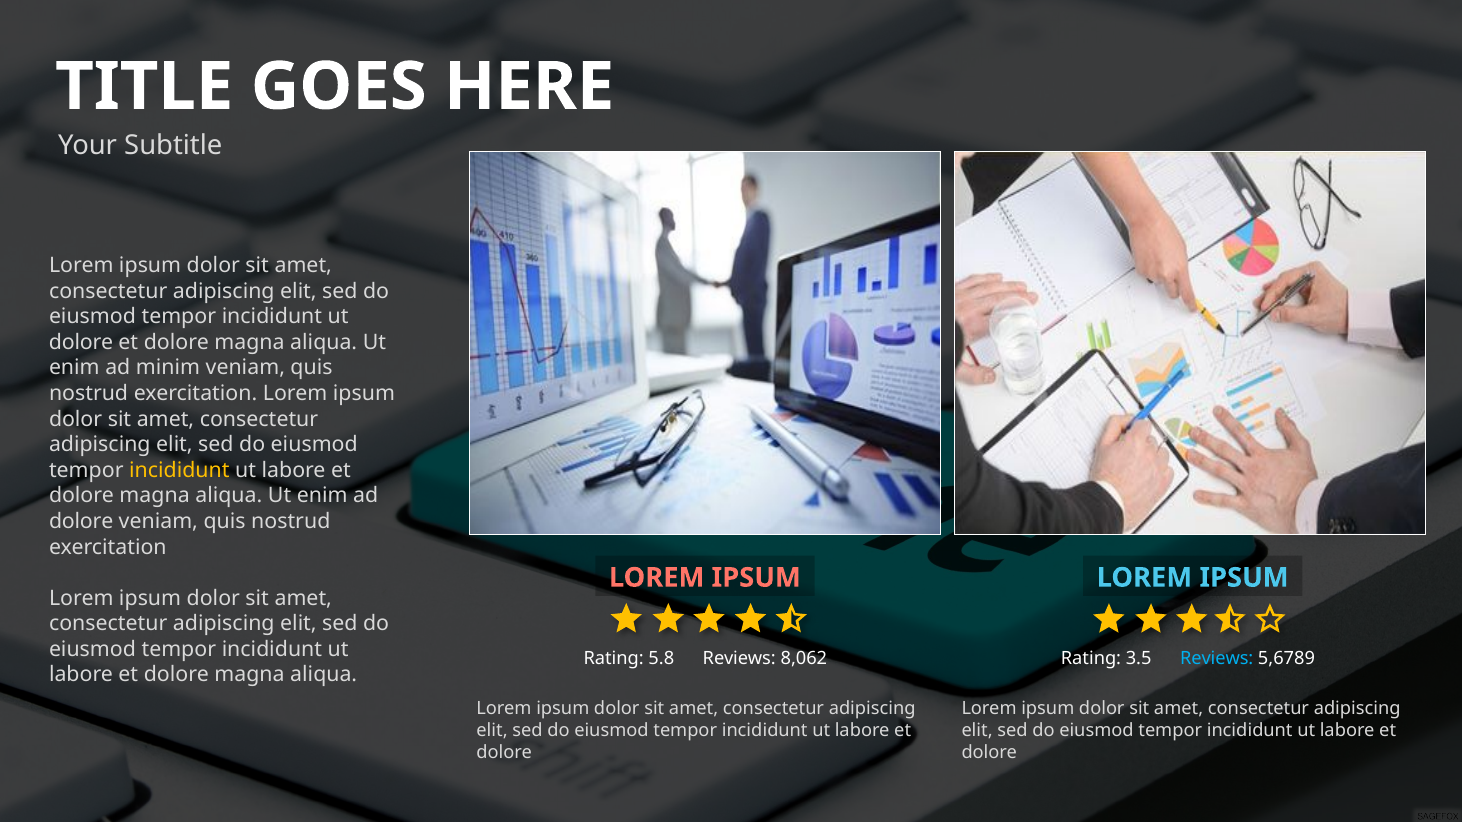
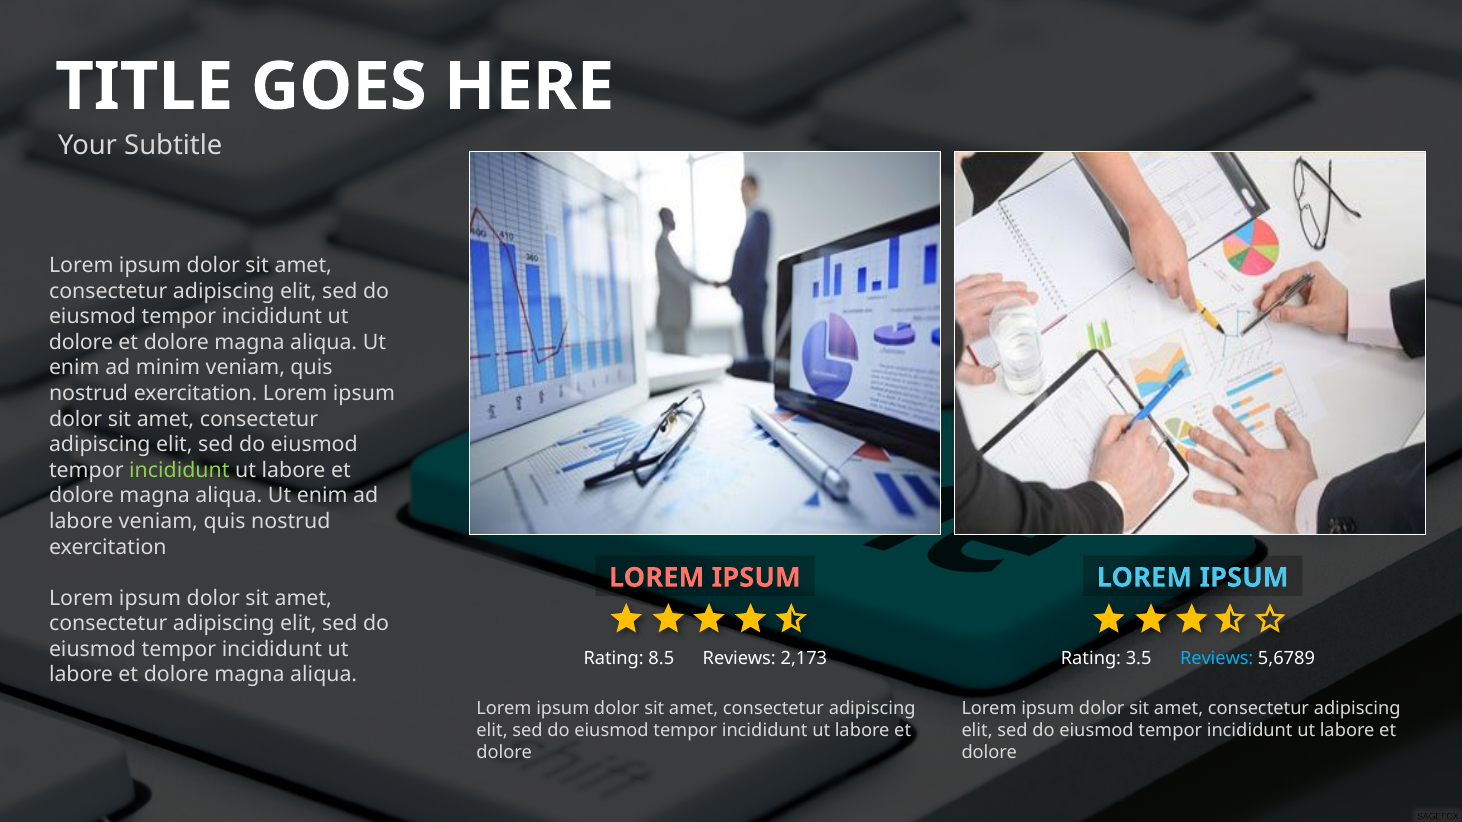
incididunt at (179, 470) colour: yellow -> light green
dolore at (81, 522): dolore -> labore
5.8: 5.8 -> 8.5
8,062: 8,062 -> 2,173
